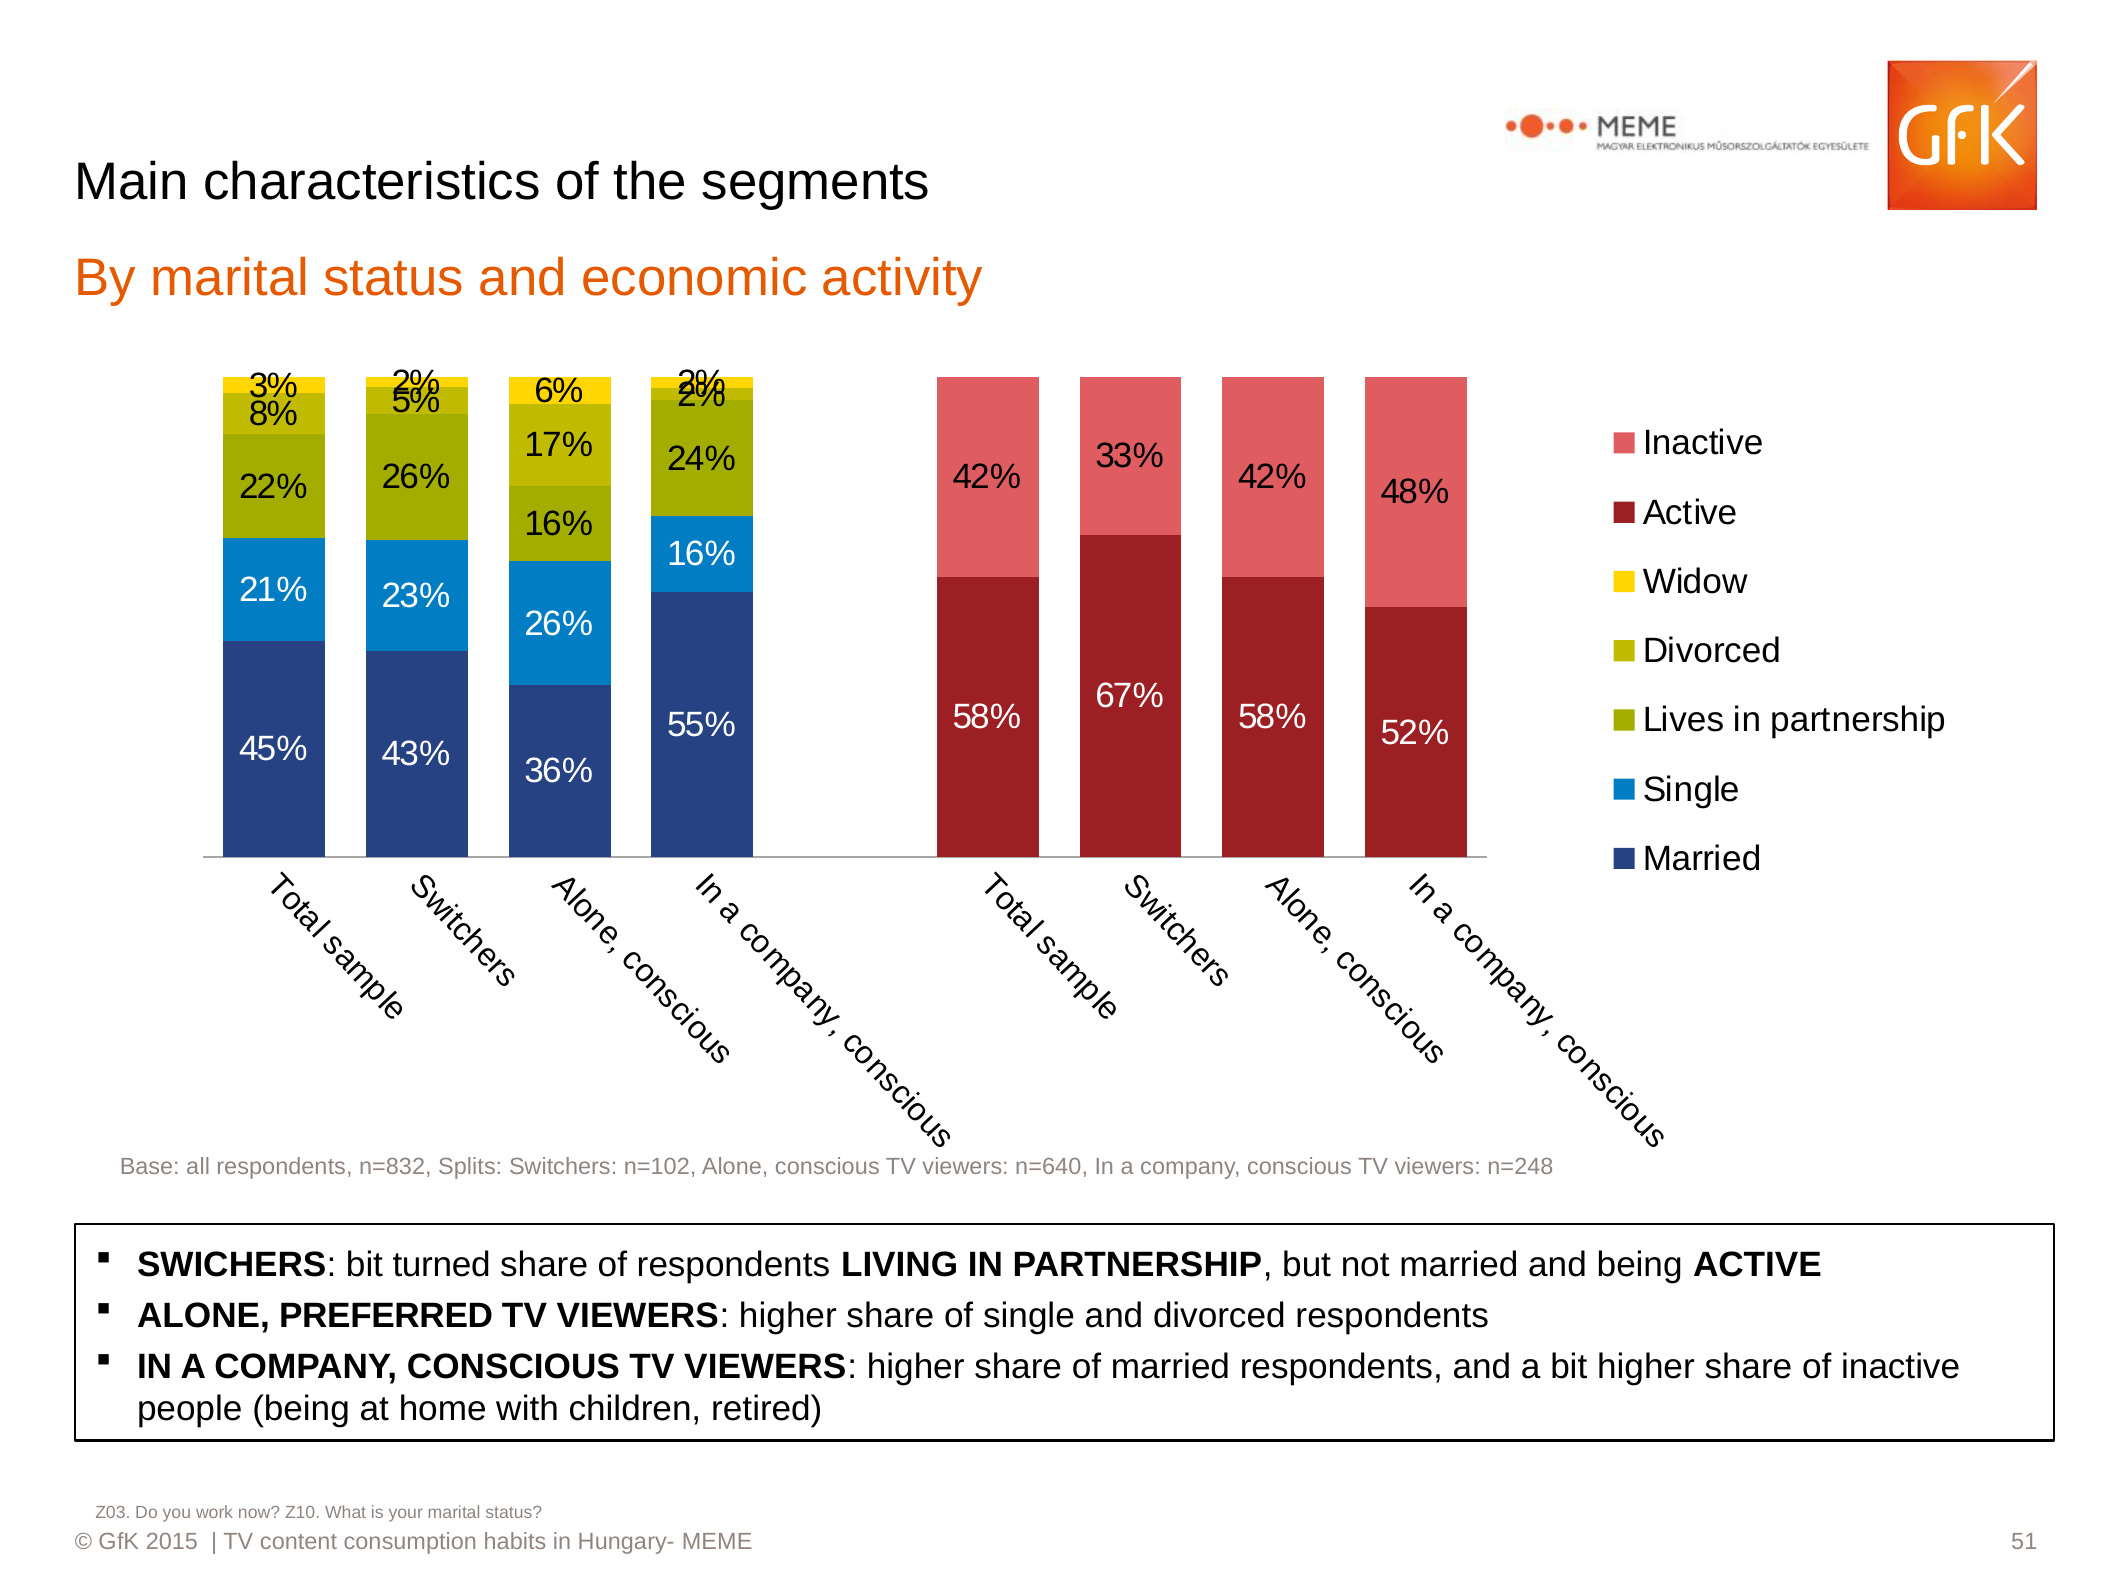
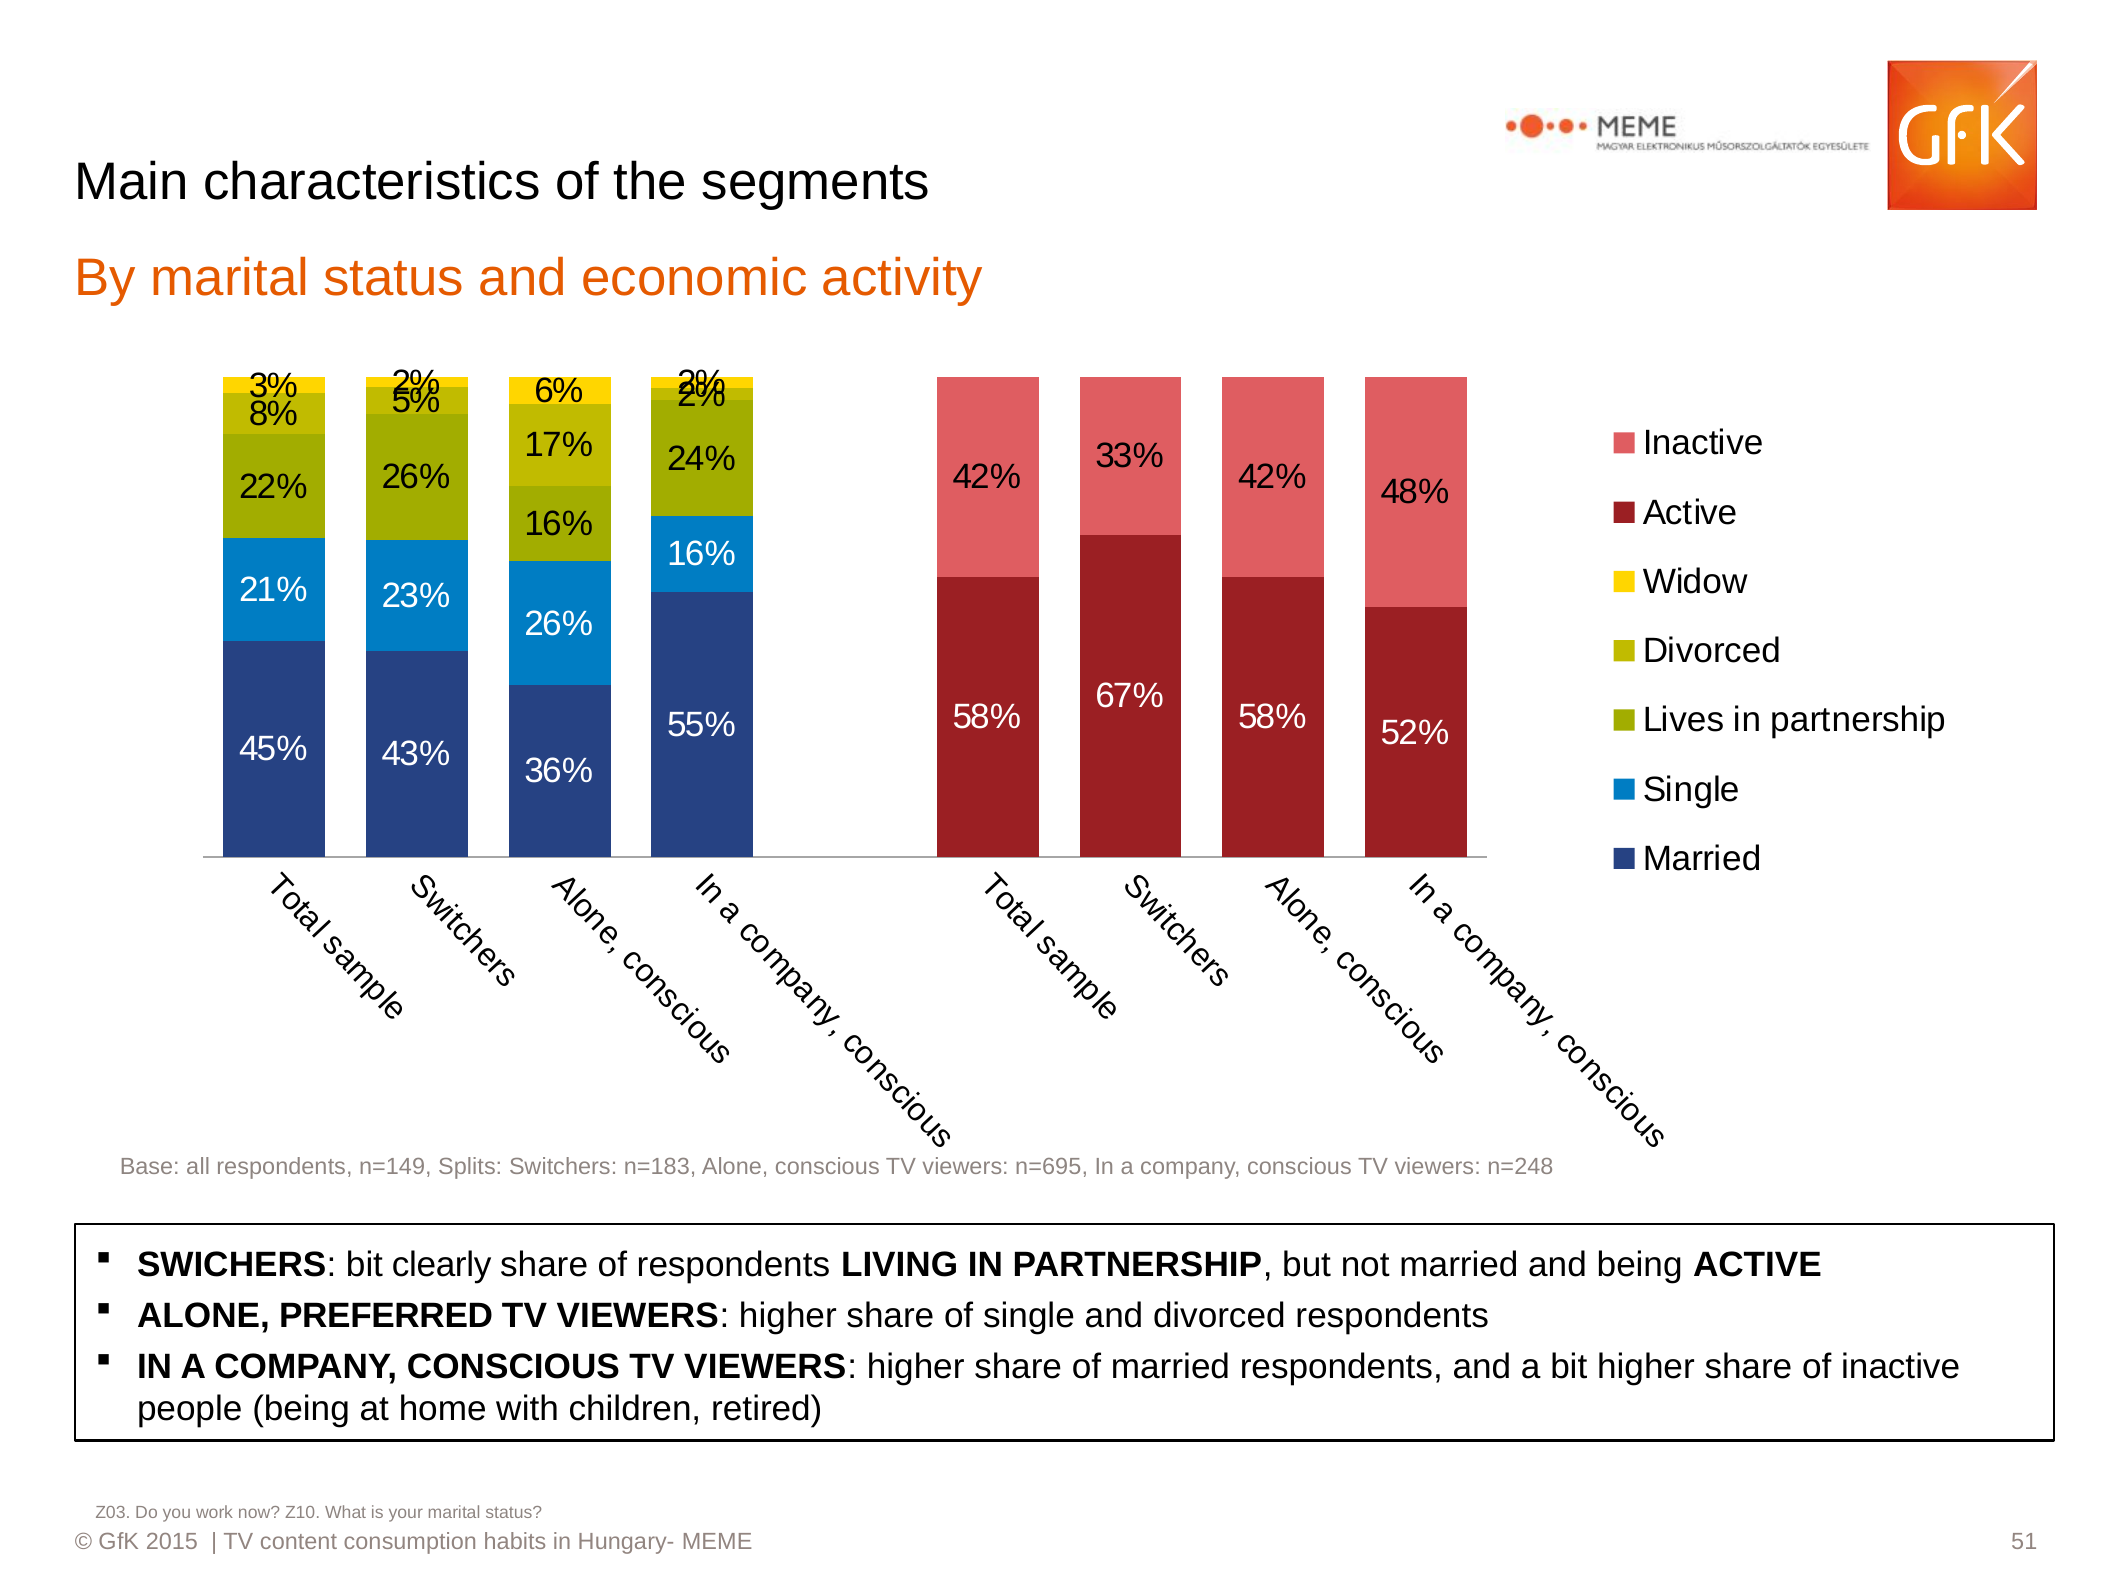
n=832: n=832 -> n=149
n=102: n=102 -> n=183
n=640: n=640 -> n=695
turned: turned -> clearly
